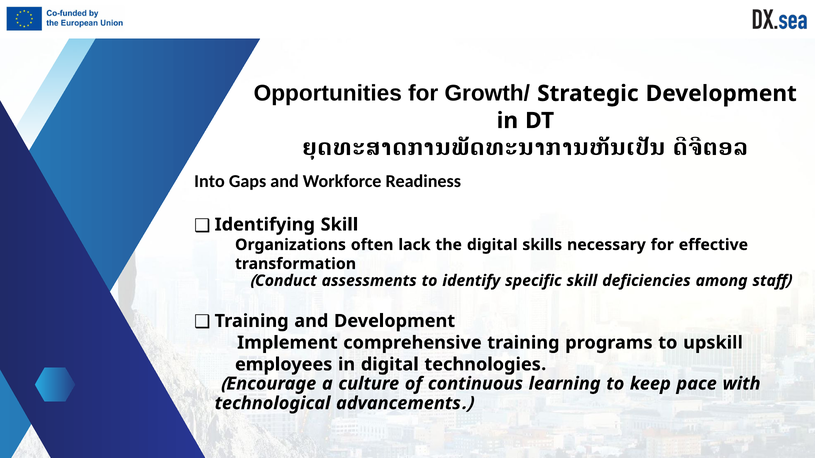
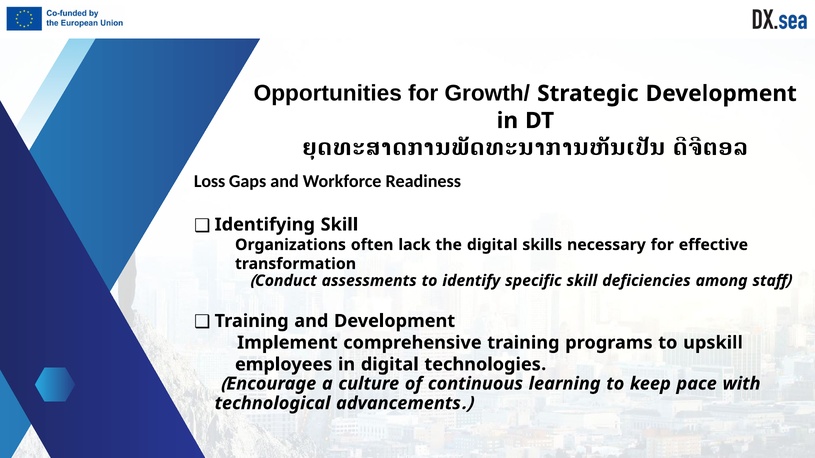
Into: Into -> Loss
